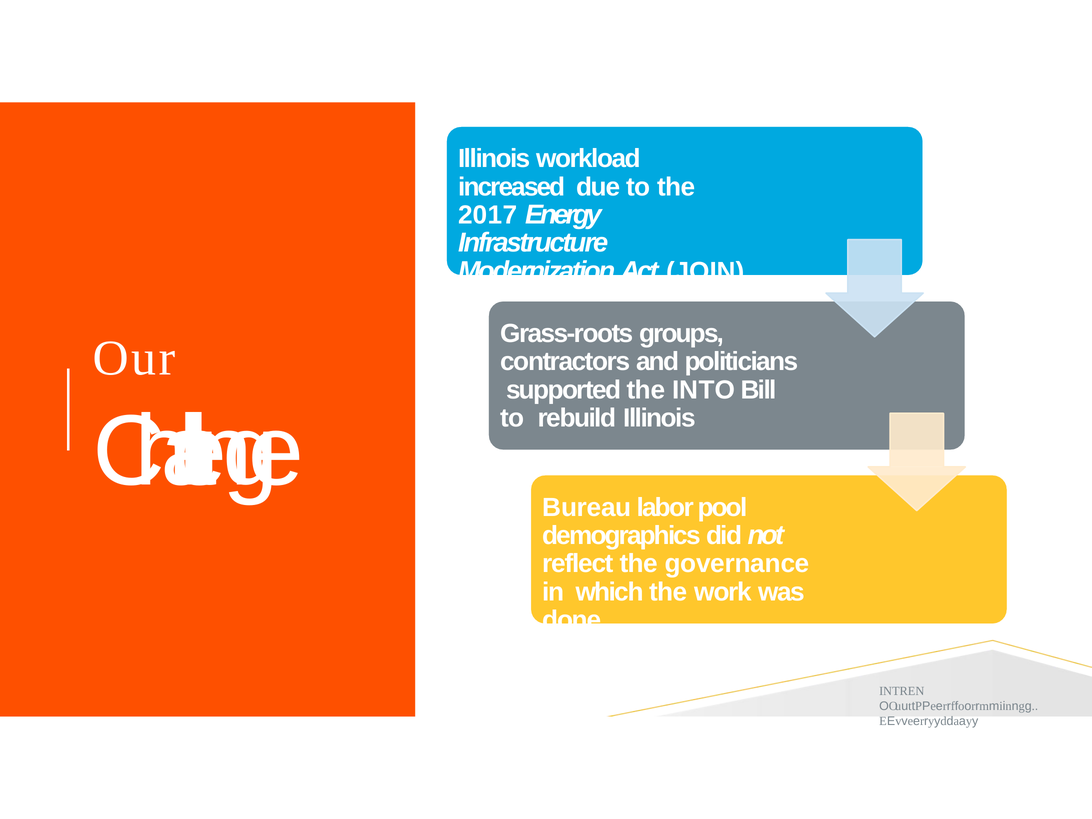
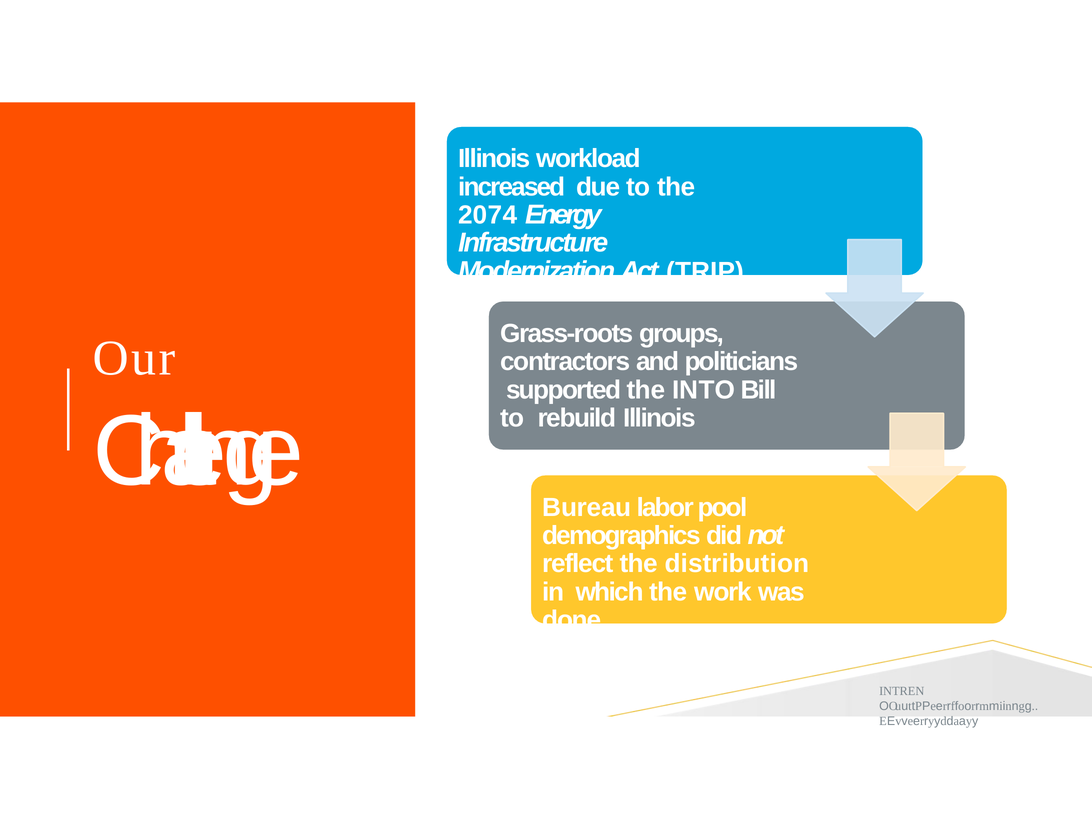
2017: 2017 -> 2074
JOIN: JOIN -> TRIP
governance: governance -> distribution
